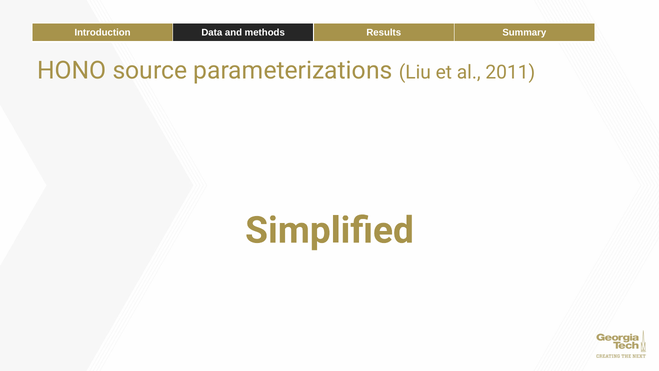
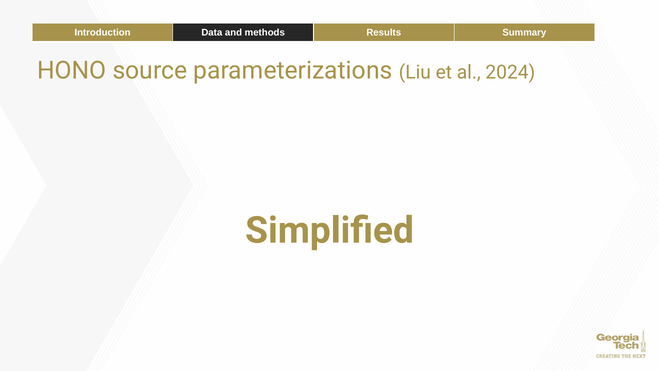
2011: 2011 -> 2024
